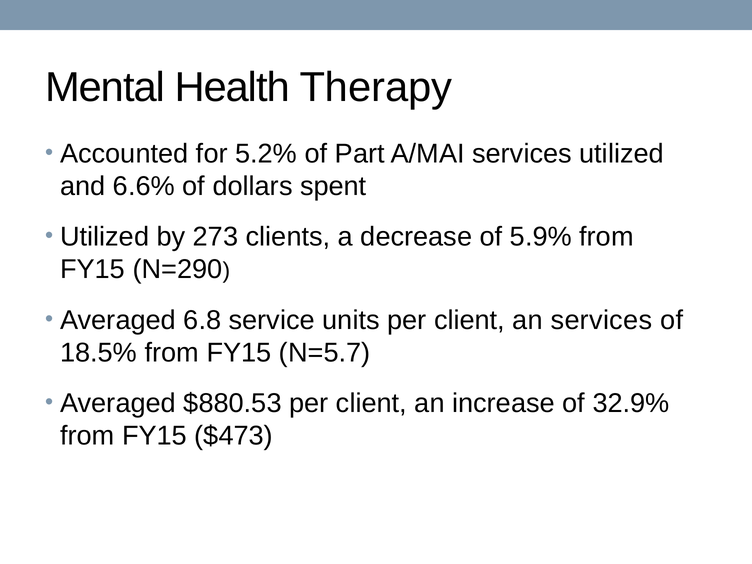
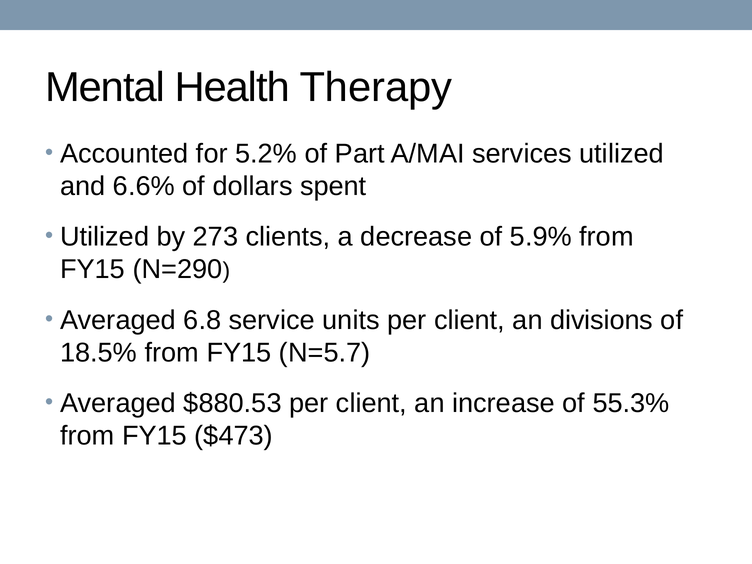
an services: services -> divisions
32.9%: 32.9% -> 55.3%
